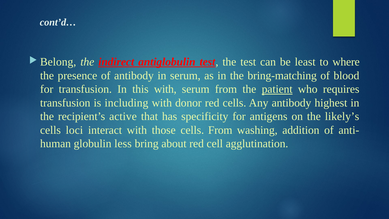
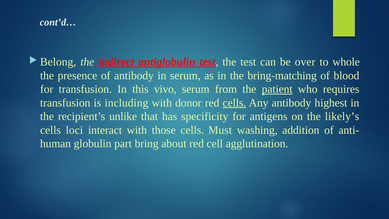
least: least -> over
where: where -> whole
this with: with -> vivo
cells at (234, 103) underline: none -> present
active: active -> unlike
cells From: From -> Must
less: less -> part
